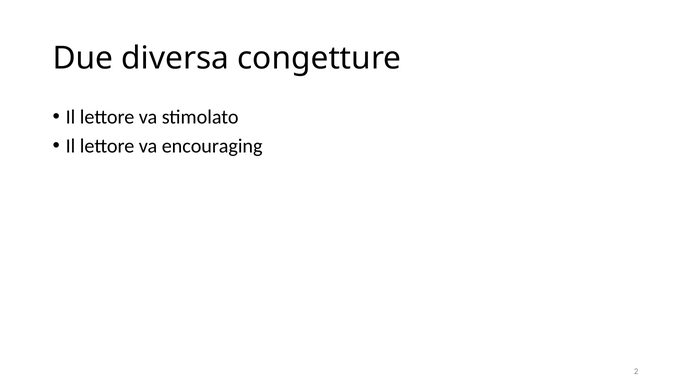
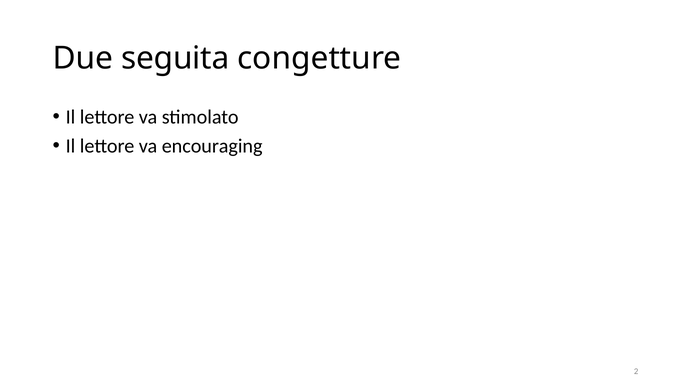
diversa: diversa -> seguita
